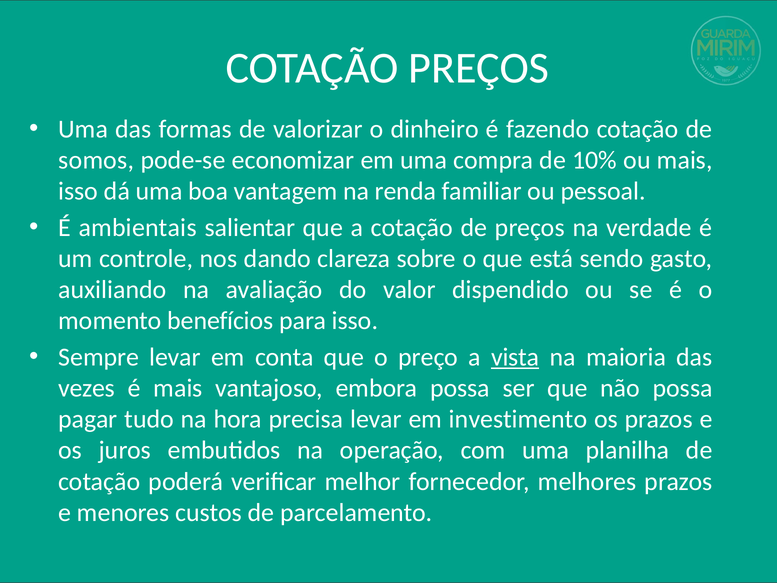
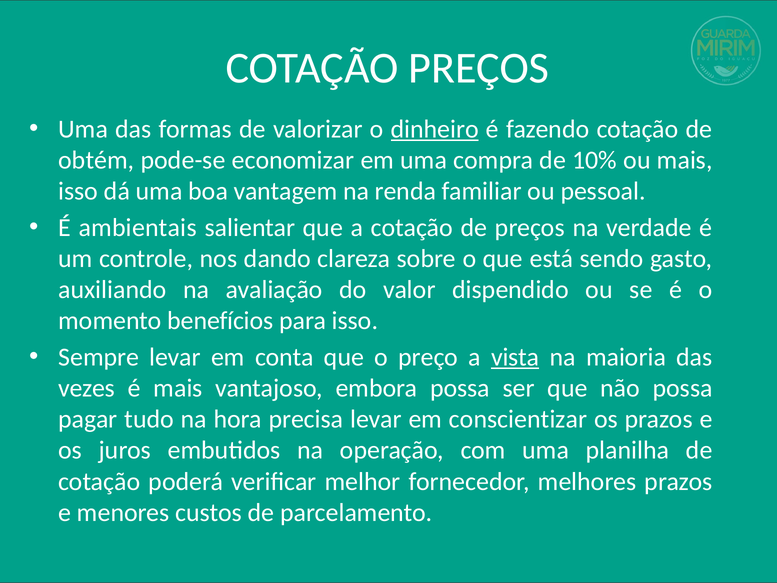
dinheiro underline: none -> present
somos: somos -> obtém
investimento: investimento -> conscientizar
